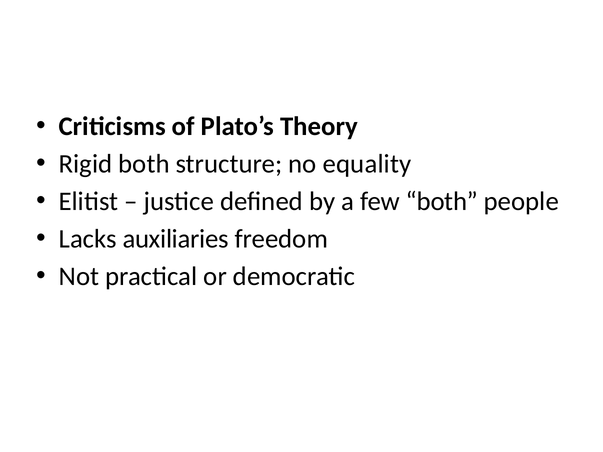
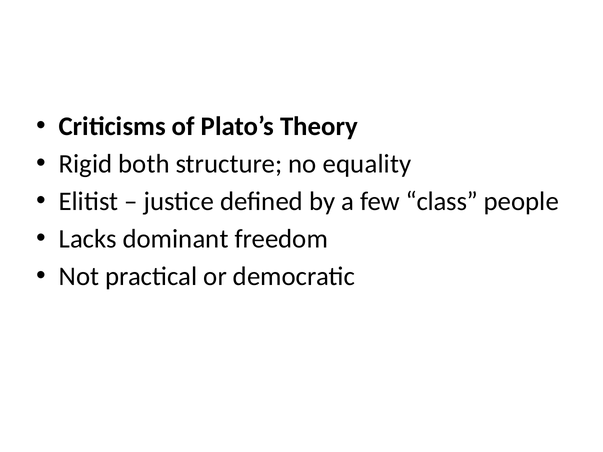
few both: both -> class
auxiliaries: auxiliaries -> dominant
